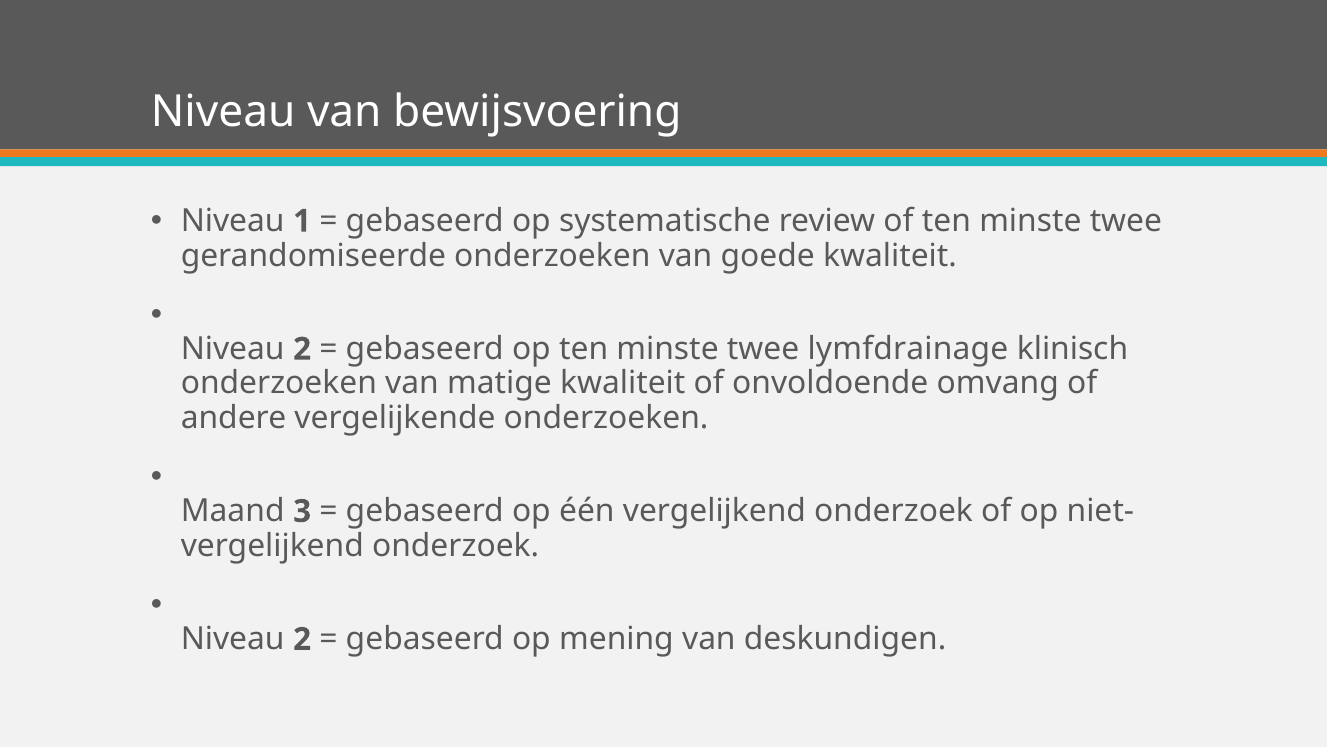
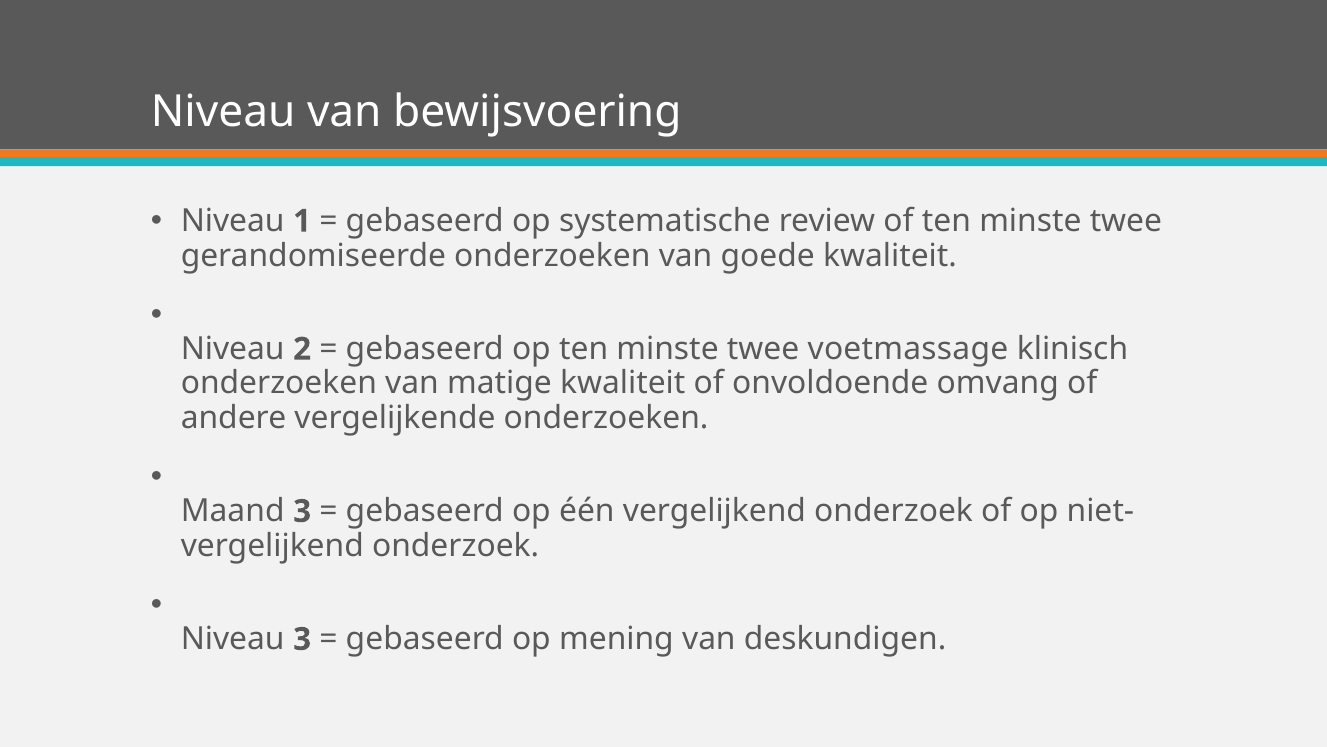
lymfdrainage: lymfdrainage -> voetmassage
2 at (302, 639): 2 -> 3
